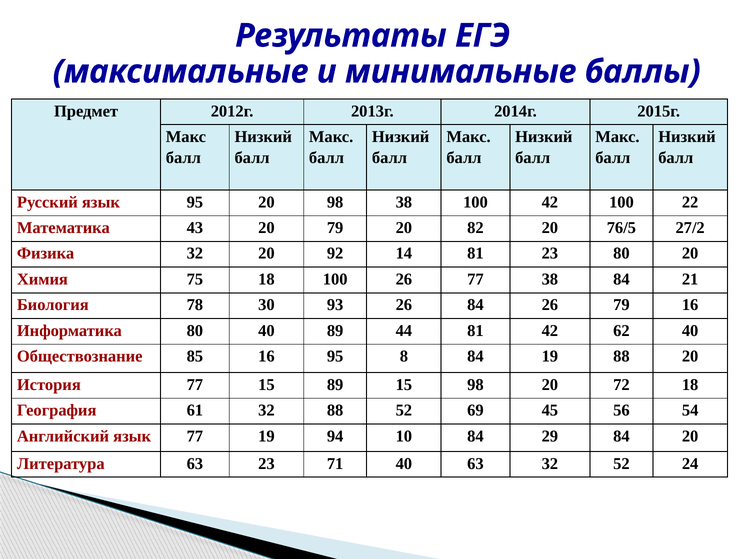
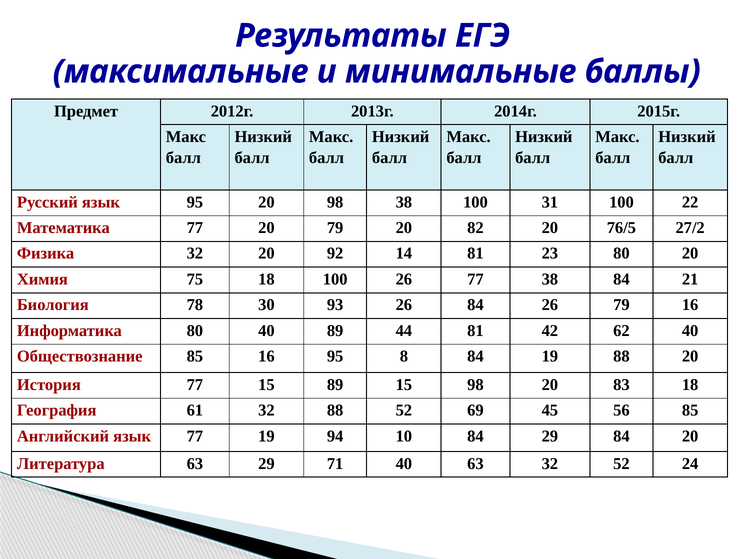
100 42: 42 -> 31
Математика 43: 43 -> 77
72: 72 -> 83
56 54: 54 -> 85
63 23: 23 -> 29
